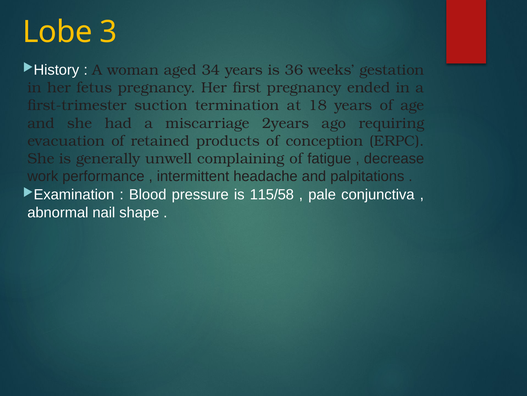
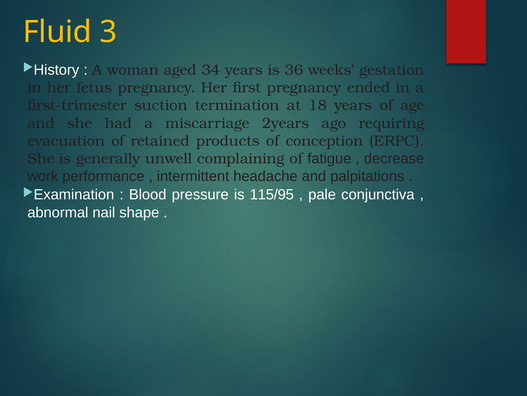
Lobe: Lobe -> Fluid
115/58: 115/58 -> 115/95
